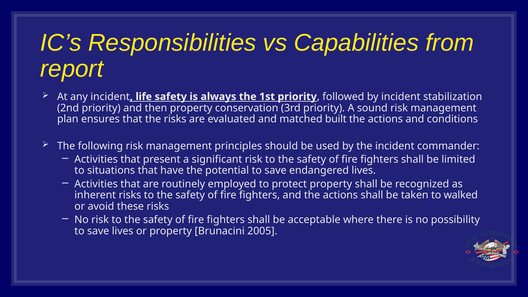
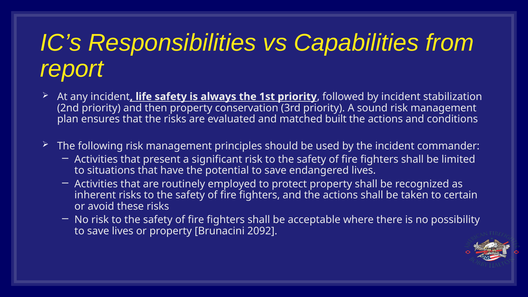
walked: walked -> certain
2005: 2005 -> 2092
